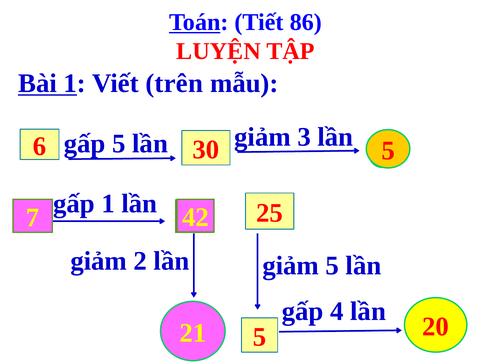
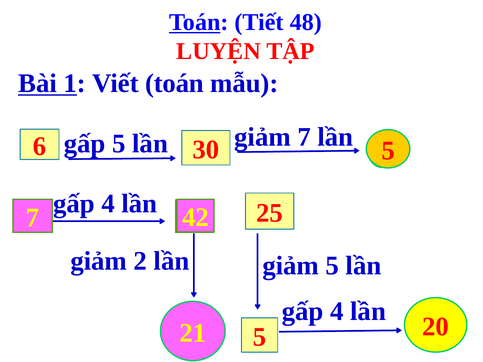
86: 86 -> 48
Viết trên: trên -> toán
giảm 3: 3 -> 7
1 at (108, 204): 1 -> 4
